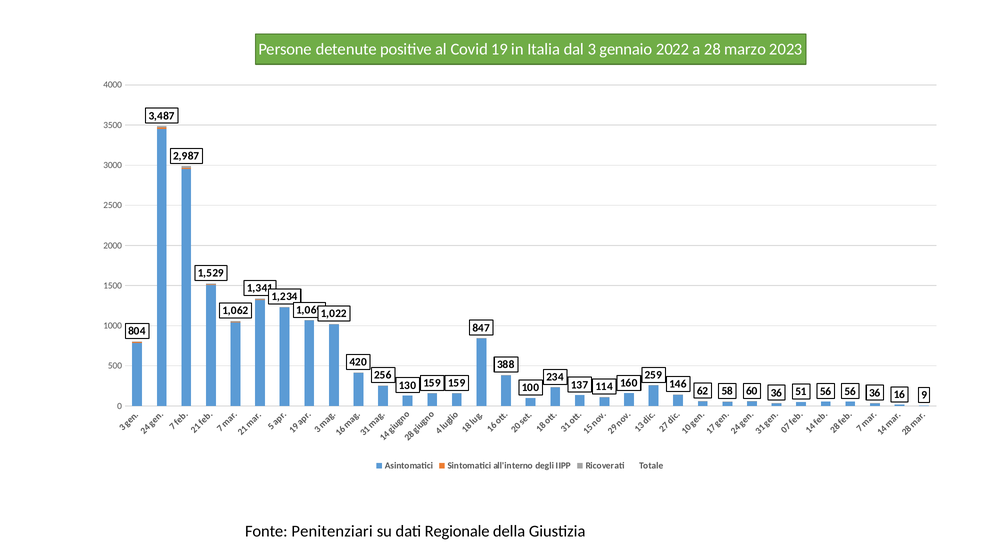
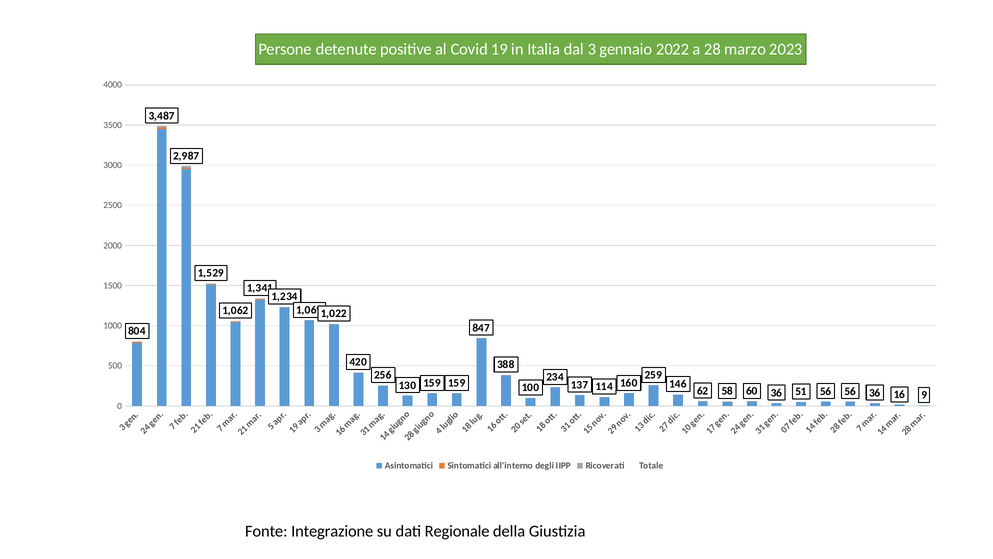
Penitenziari: Penitenziari -> Integrazione
